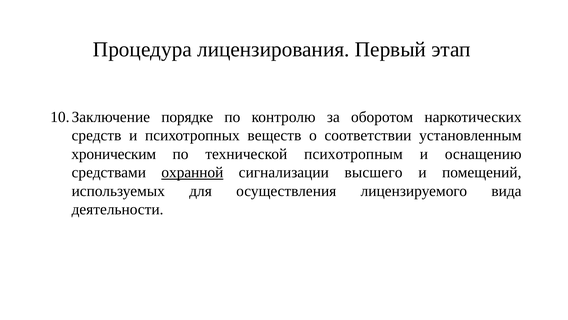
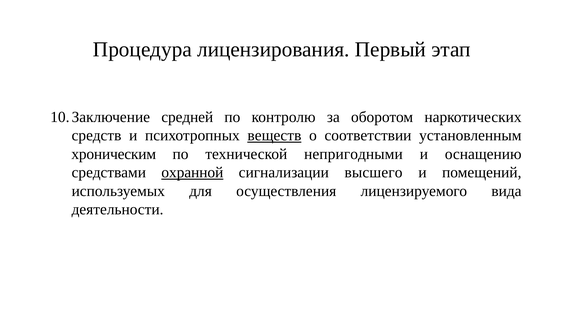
порядке: порядке -> средней
веществ underline: none -> present
психотропным: психотропным -> непригодными
